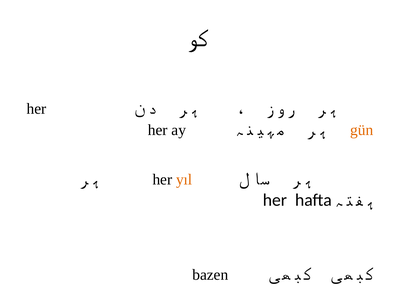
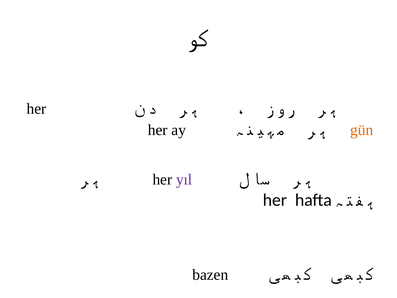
yıl colour: orange -> purple
